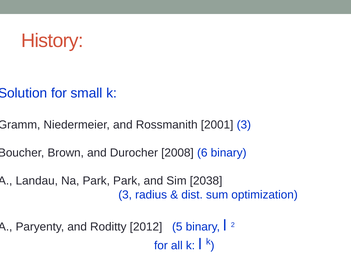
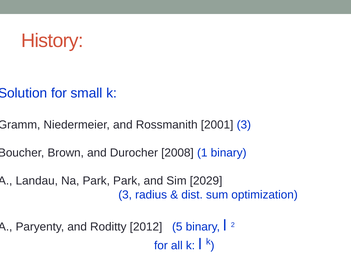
6: 6 -> 1
2038: 2038 -> 2029
